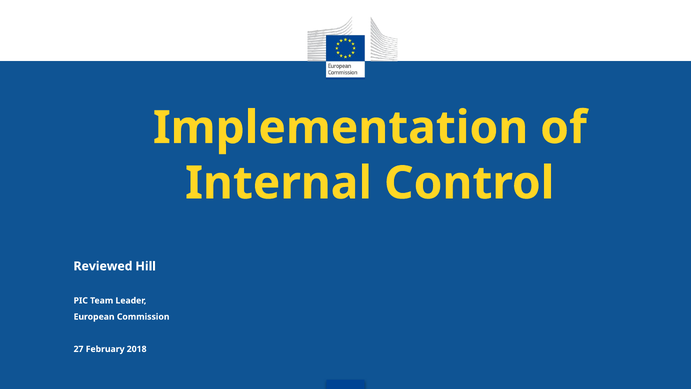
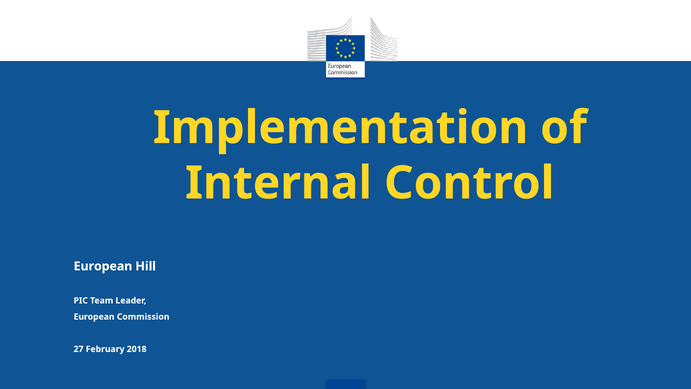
Reviewed at (103, 266): Reviewed -> European
